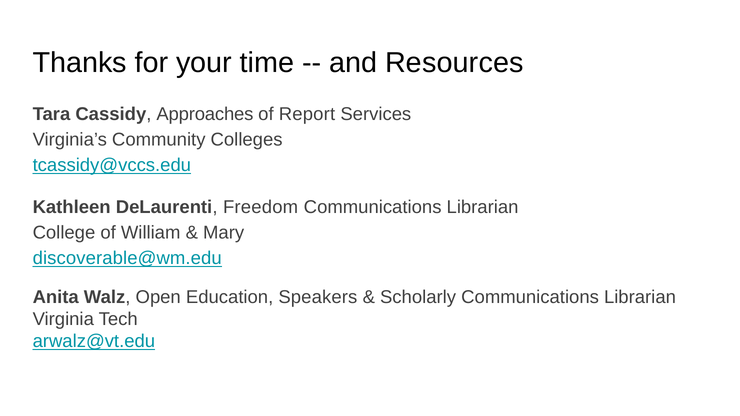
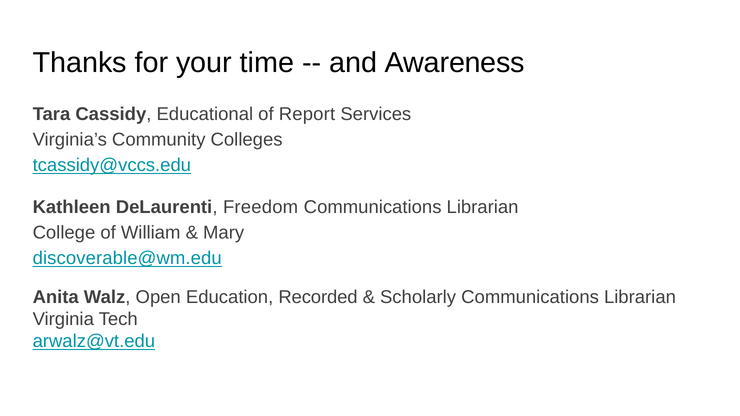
Resources: Resources -> Awareness
Approaches: Approaches -> Educational
Speakers: Speakers -> Recorded
